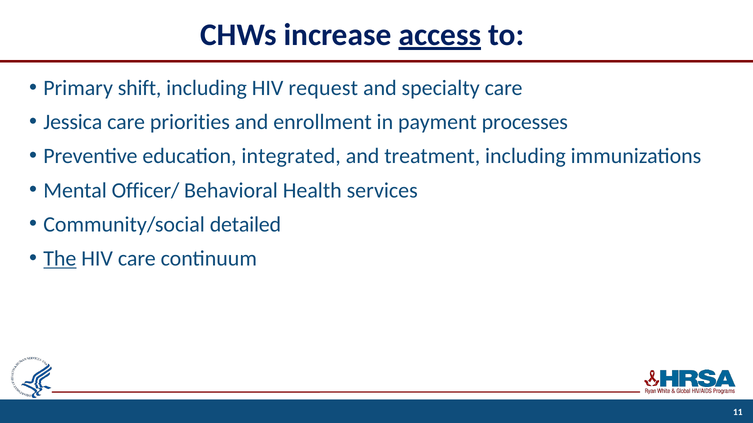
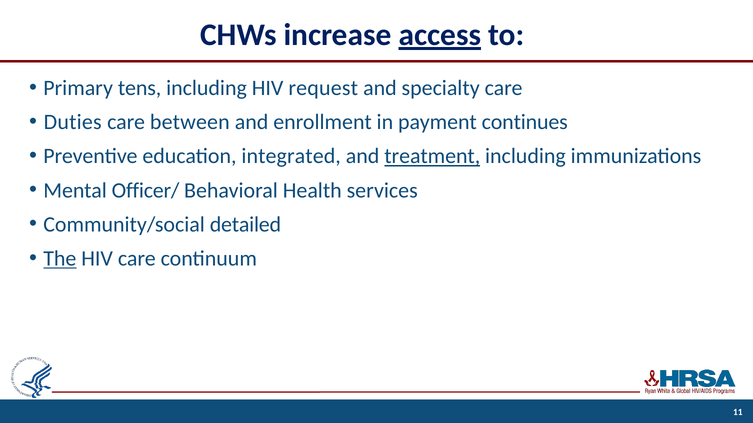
shift: shift -> tens
Jessica: Jessica -> Duties
priorities: priorities -> between
processes: processes -> continues
treatment underline: none -> present
